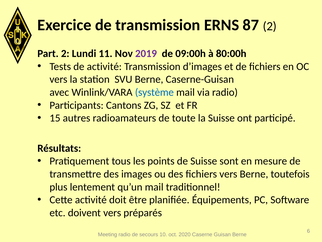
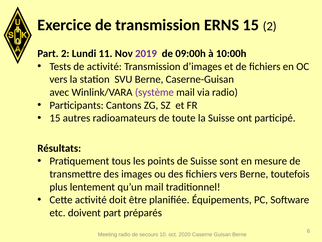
ERNS 87: 87 -> 15
80:00h: 80:00h -> 10:00h
système colour: blue -> purple
doivent vers: vers -> part
